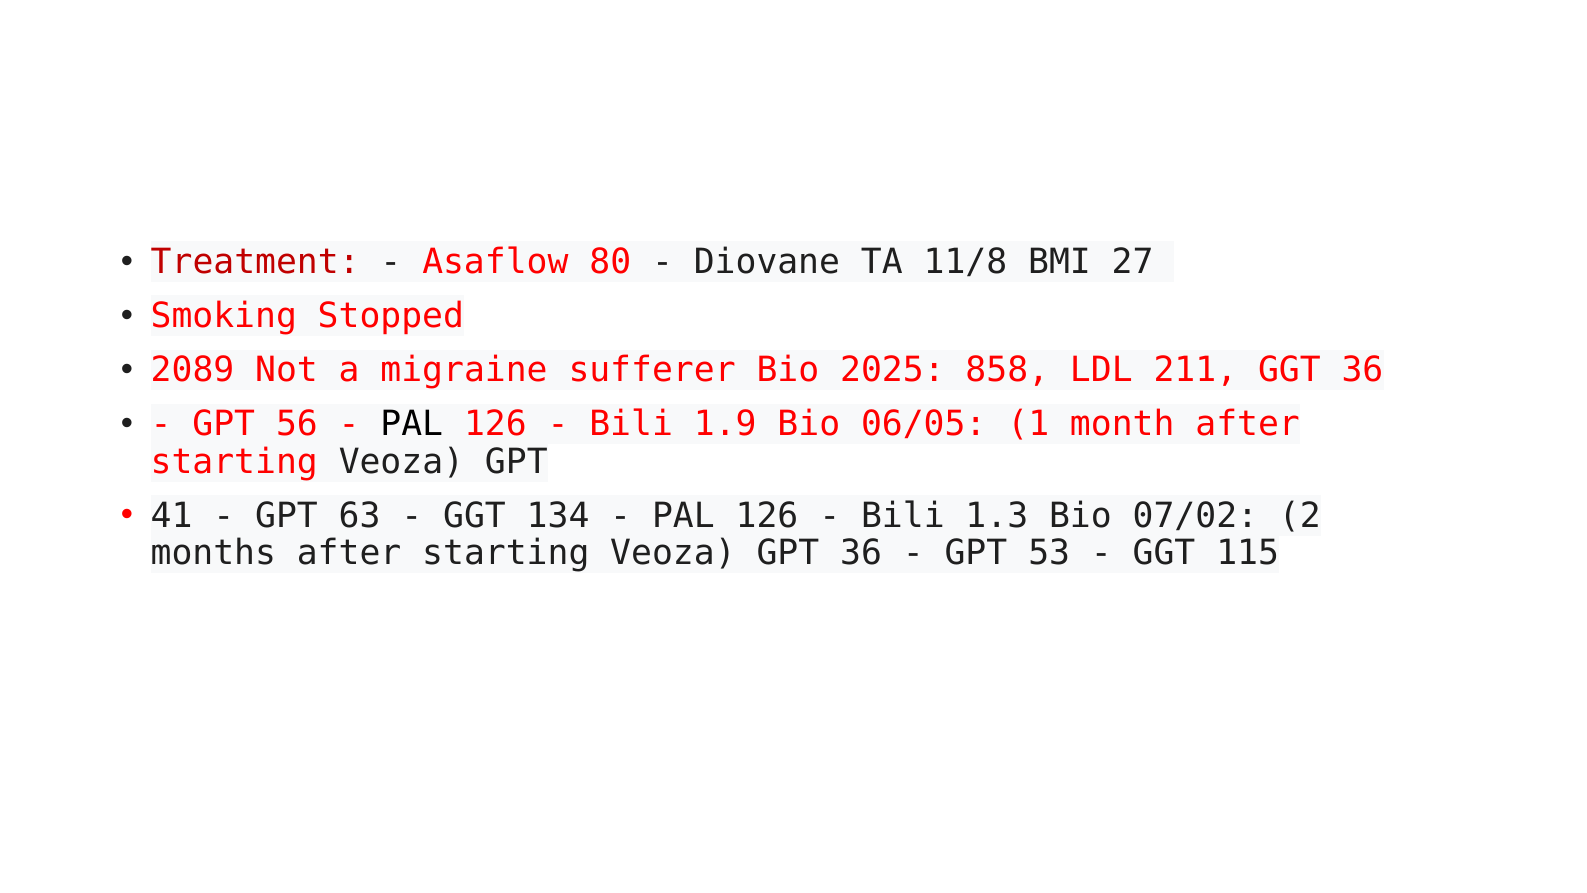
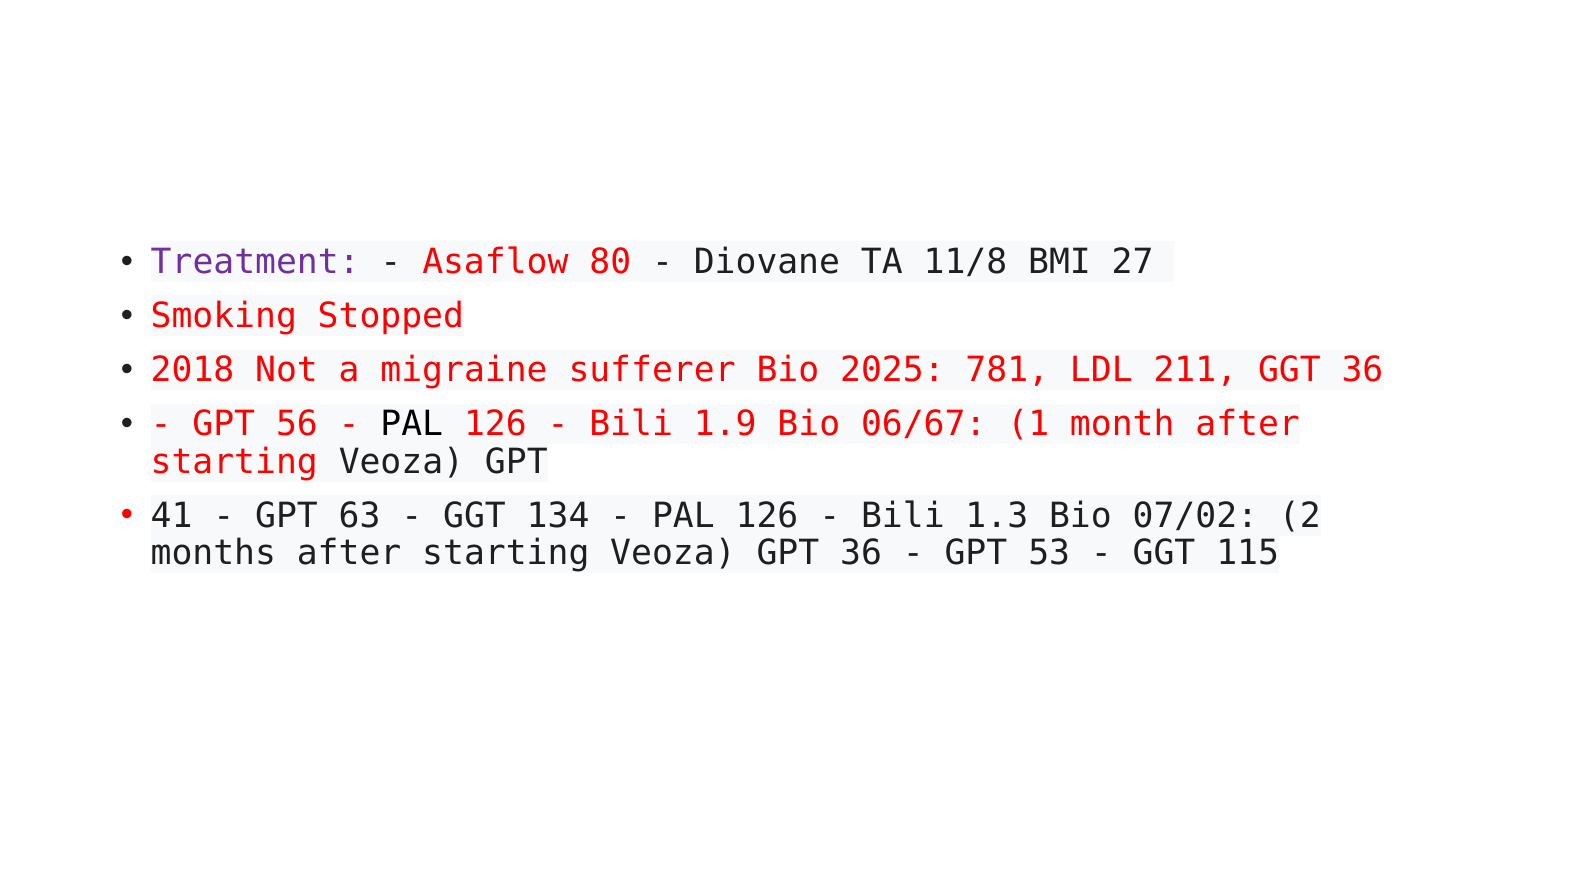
Treatment colour: red -> purple
2089: 2089 -> 2018
858: 858 -> 781
06/05: 06/05 -> 06/67
